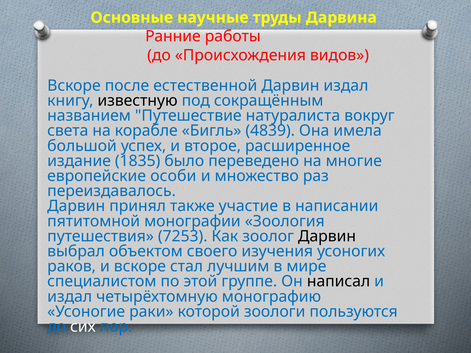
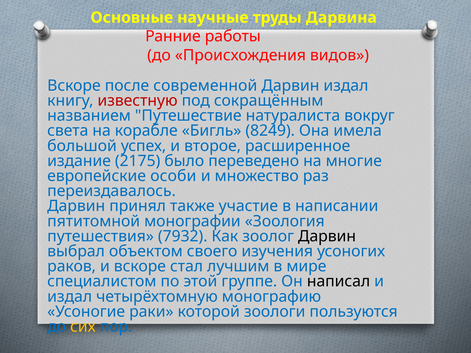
естественной: естественной -> современной
известную colour: black -> red
4839: 4839 -> 8249
1835: 1835 -> 2175
7253: 7253 -> 7932
сих colour: white -> yellow
